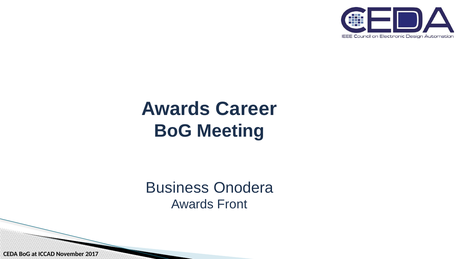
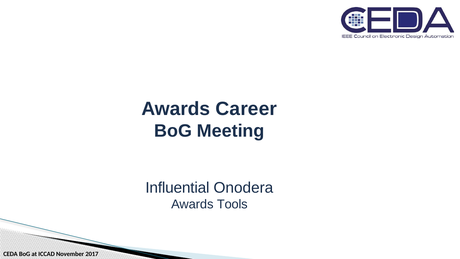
Business: Business -> Influential
Front: Front -> Tools
